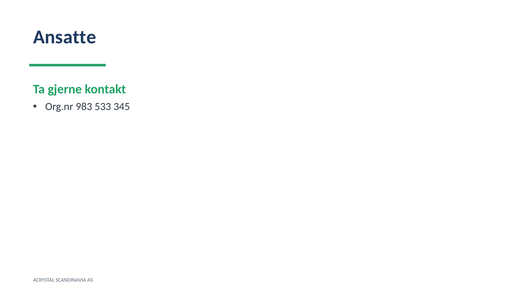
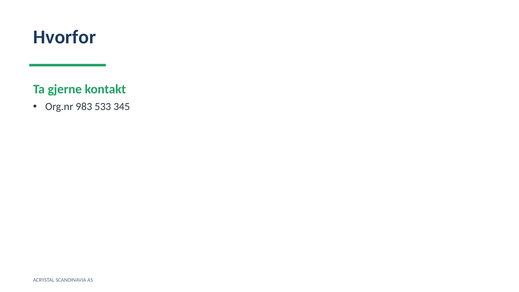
Ansatte: Ansatte -> Hvorfor
